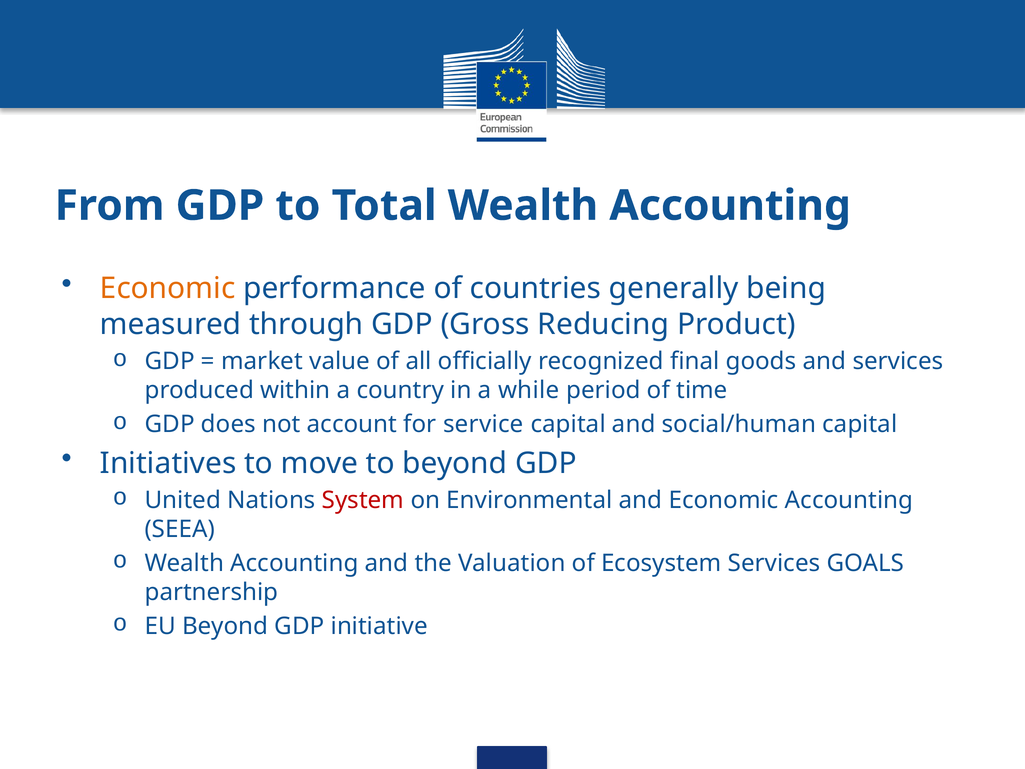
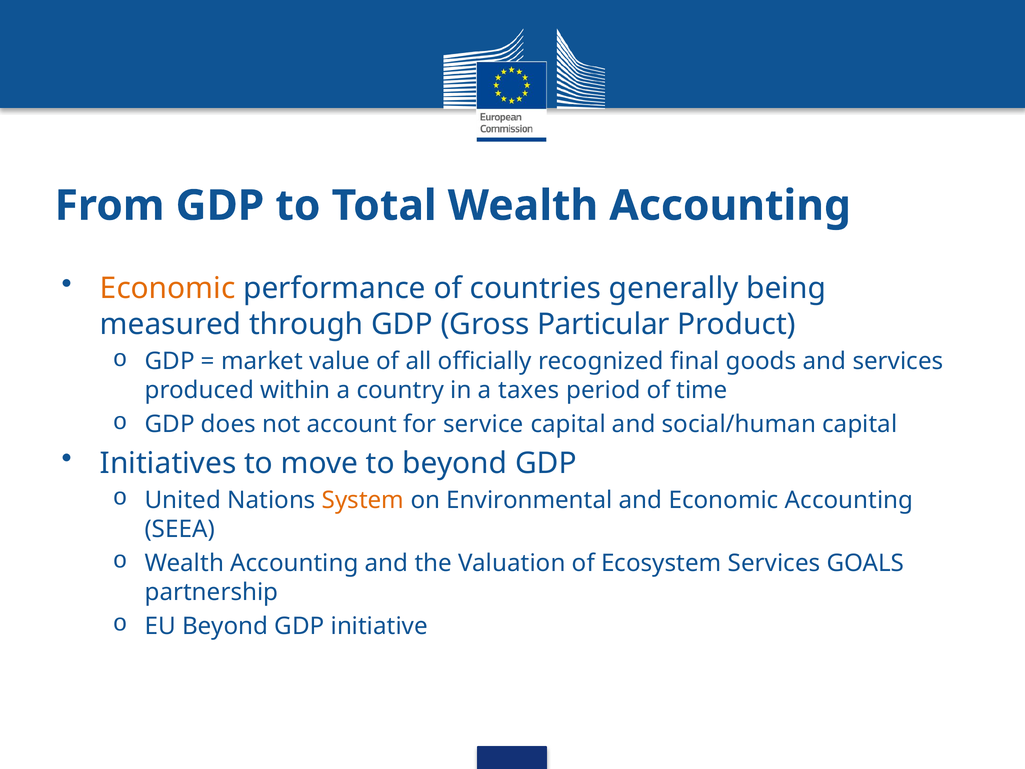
Reducing: Reducing -> Particular
while: while -> taxes
System colour: red -> orange
